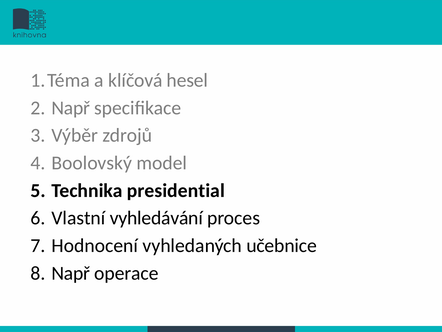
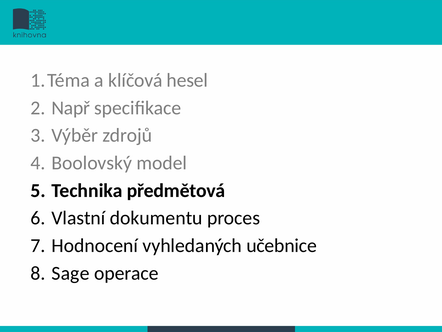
presidential: presidential -> předmětová
vyhledávání: vyhledávání -> dokumentu
Např at (71, 273): Např -> Sage
